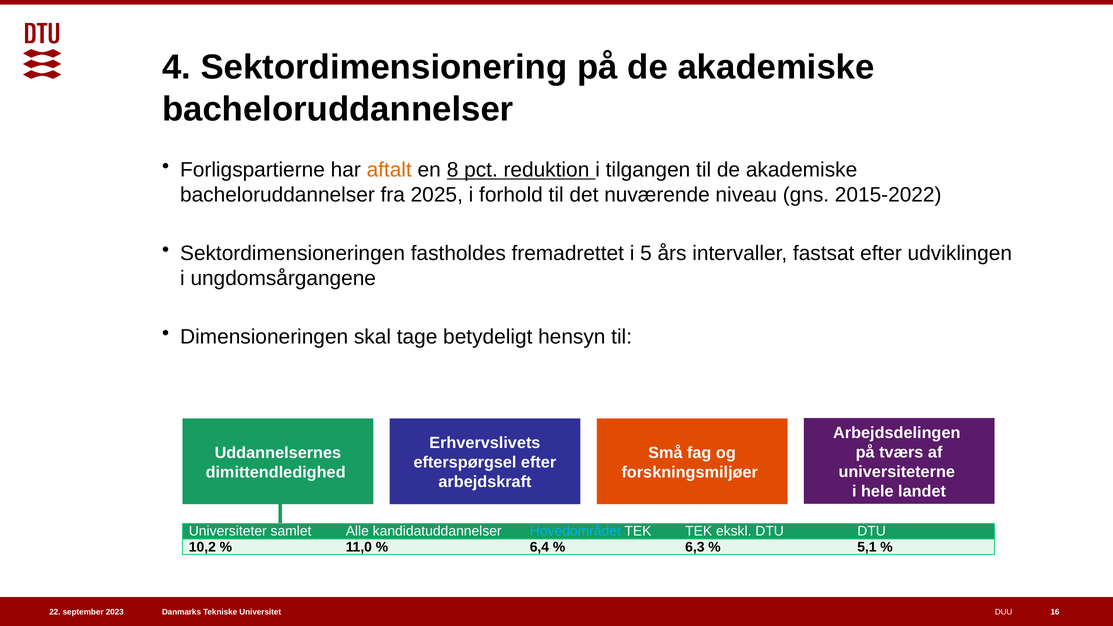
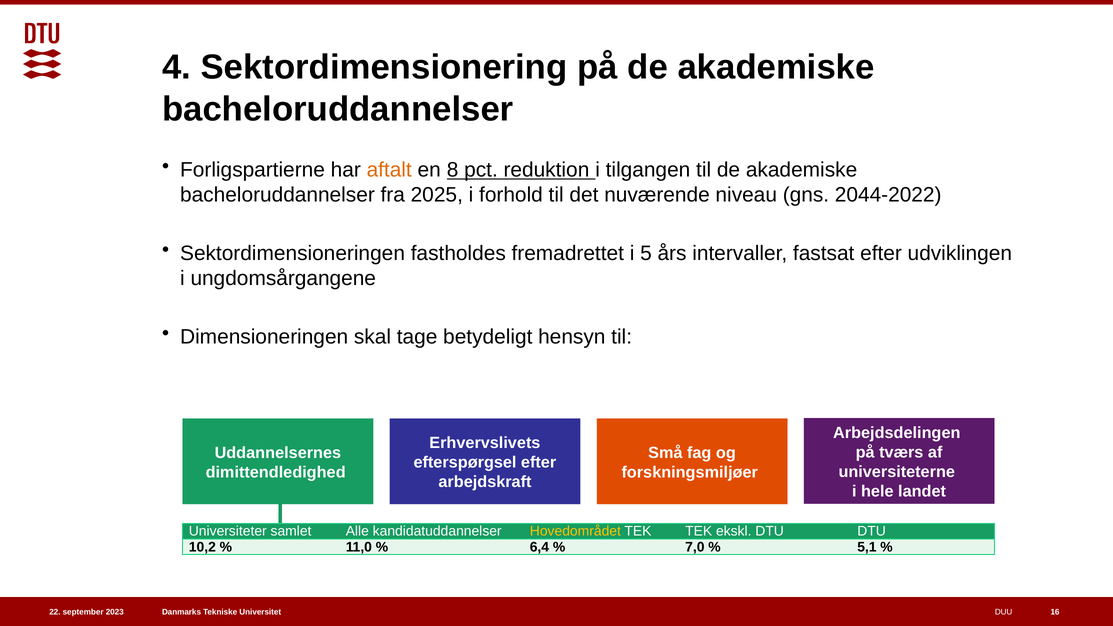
2015-2022: 2015-2022 -> 2044-2022
Hovedområdet colour: light blue -> yellow
6,3: 6,3 -> 7,0
